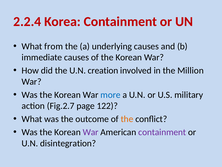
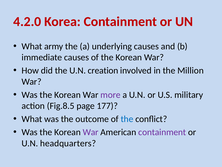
2.2.4: 2.2.4 -> 4.2.0
from: from -> army
more colour: blue -> purple
Fig.2.7: Fig.2.7 -> Fig.8.5
122: 122 -> 177
the at (127, 119) colour: orange -> blue
disintegration: disintegration -> headquarters
